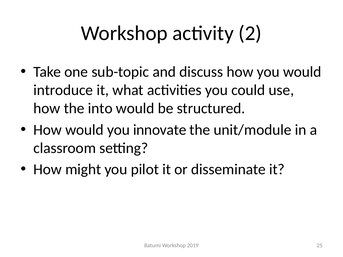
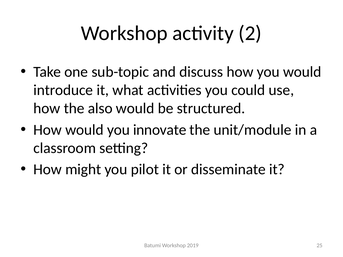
into: into -> also
